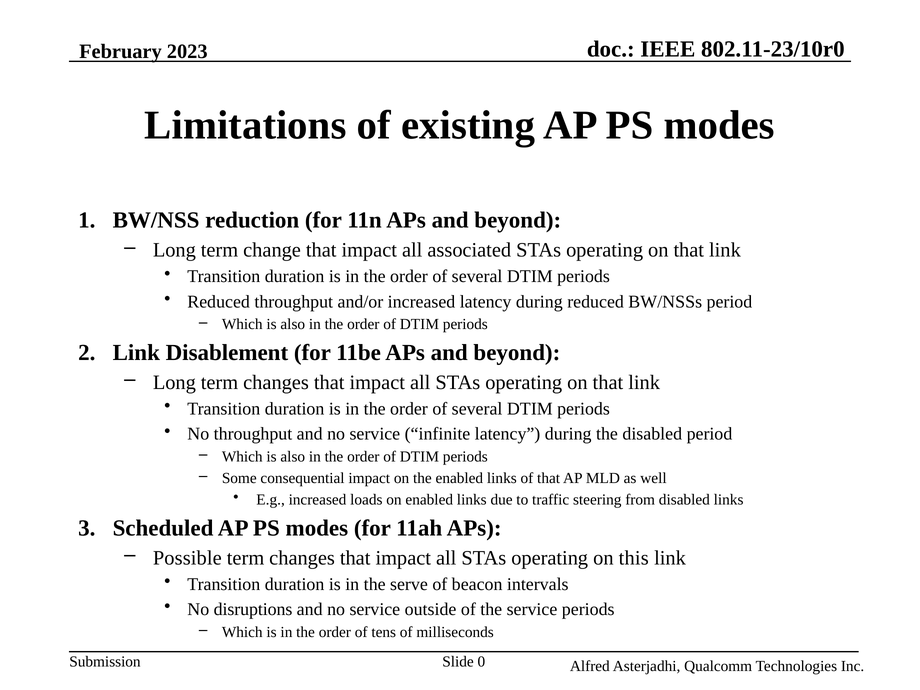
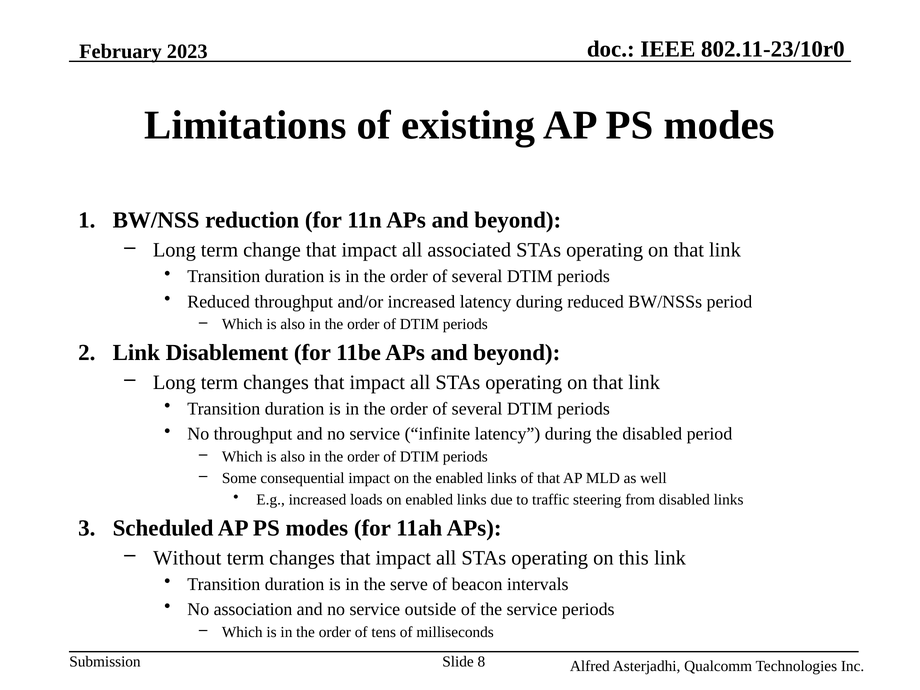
Possible: Possible -> Without
disruptions: disruptions -> association
0: 0 -> 8
